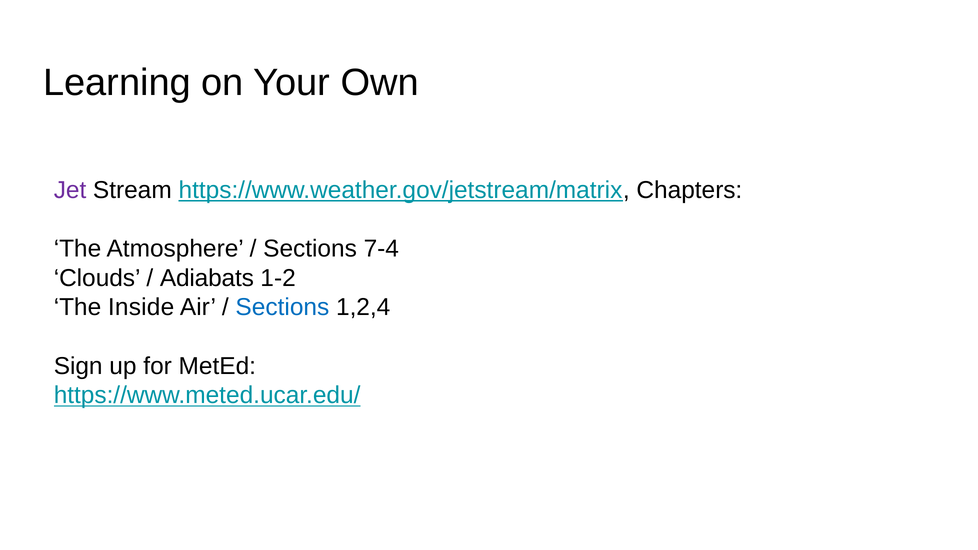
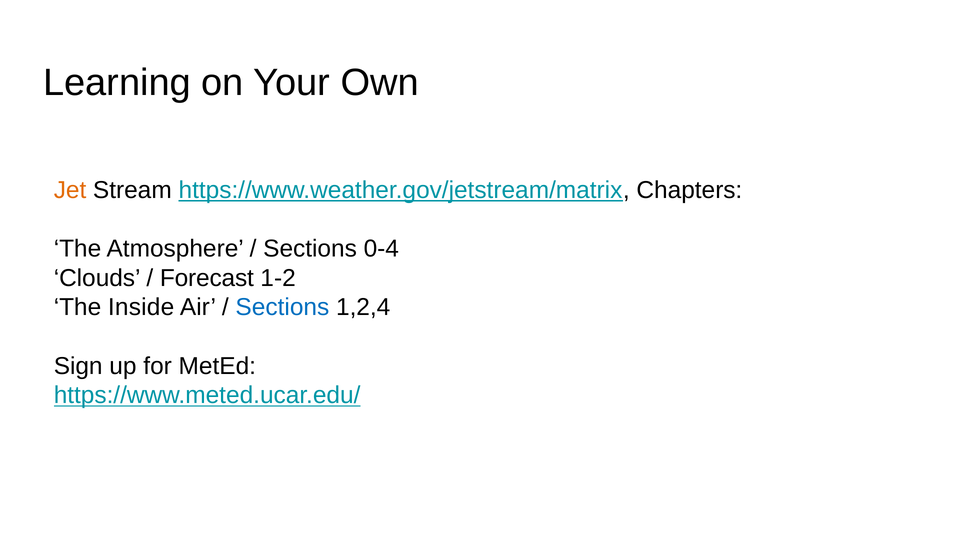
Jet colour: purple -> orange
7-4: 7-4 -> 0-4
Adiabats: Adiabats -> Forecast
